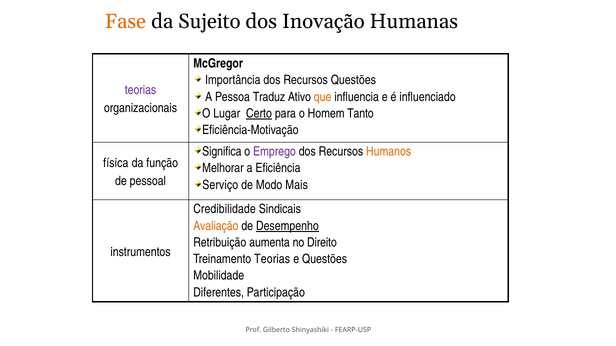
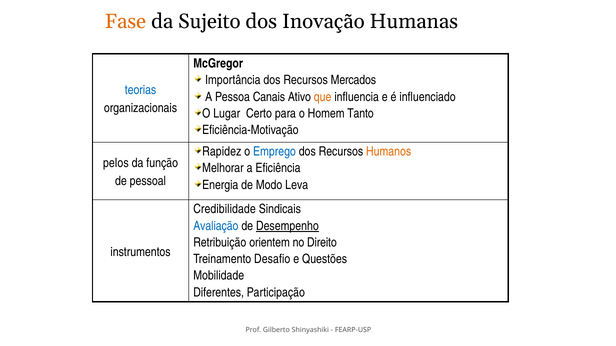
Recursos Questões: Questões -> Mercados
teorias at (140, 90) colour: purple -> blue
Traduz: Traduz -> Canais
Certo underline: present -> none
Significa: Significa -> Rapidez
Emprego colour: purple -> blue
física: física -> pelos
Serviço: Serviço -> Energia
Mais: Mais -> Leva
Avaliação colour: orange -> blue
aumenta: aumenta -> orientem
Treinamento Teorias: Teorias -> Desafio
